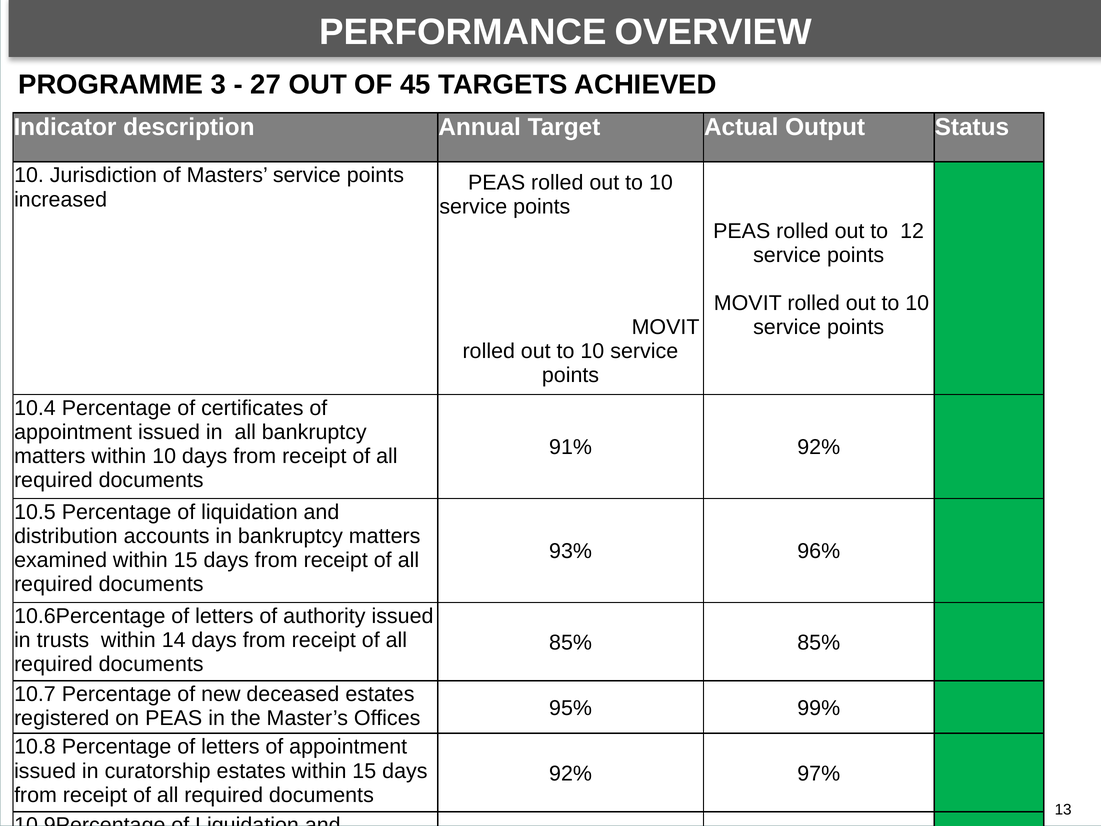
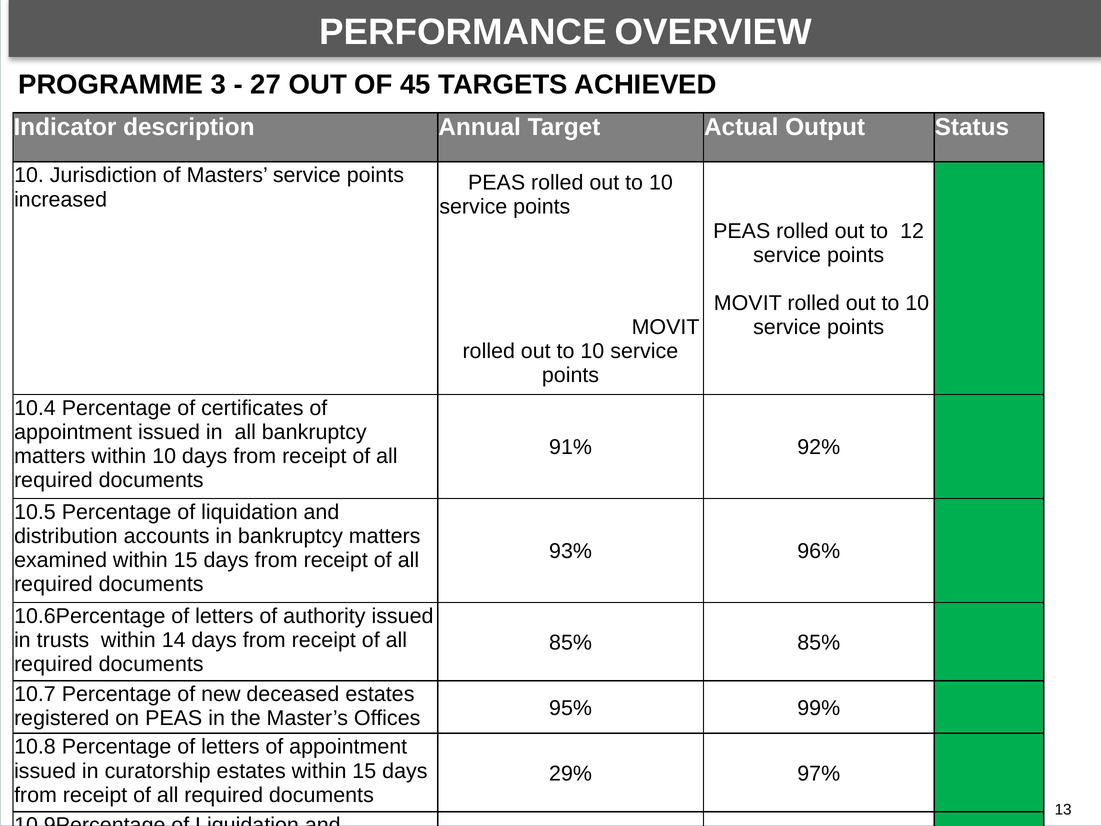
92% at (571, 773): 92% -> 29%
